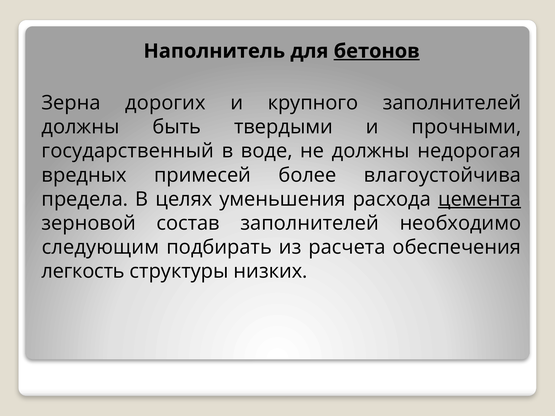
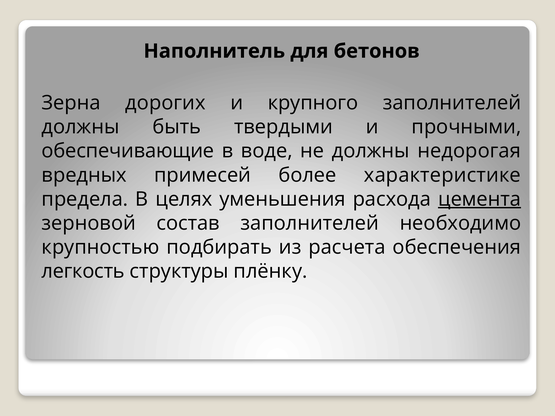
бетонов underline: present -> none
государственный: государственный -> обеспечивающие
влагоустойчива: влагоустойчива -> характеристике
следующим: следующим -> крупностью
низких: низких -> плёнку
